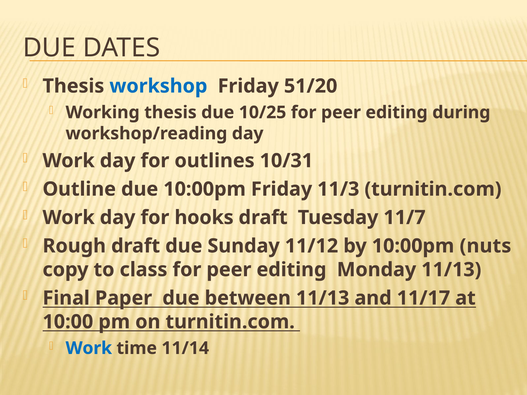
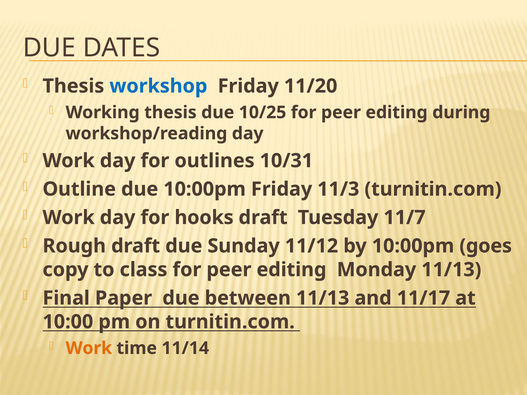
51/20: 51/20 -> 11/20
nuts: nuts -> goes
Work at (89, 348) colour: blue -> orange
